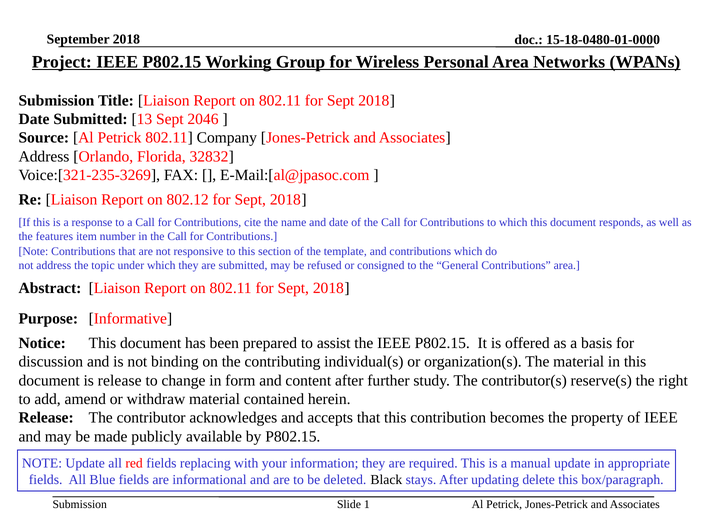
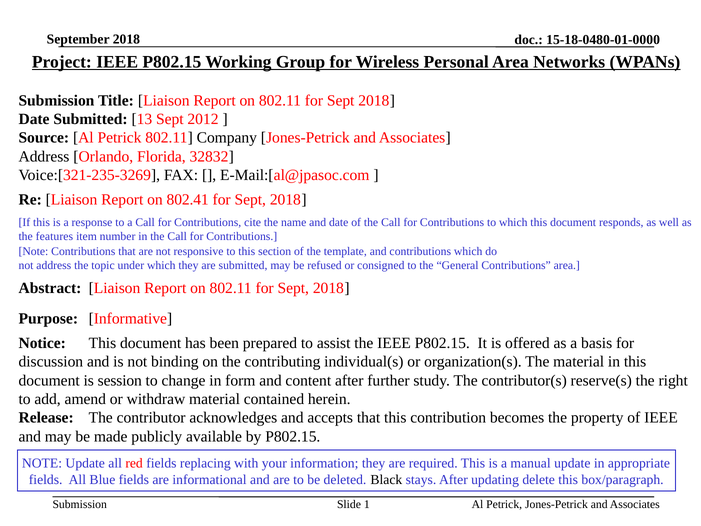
2046: 2046 -> 2012
802.12: 802.12 -> 802.41
is release: release -> session
